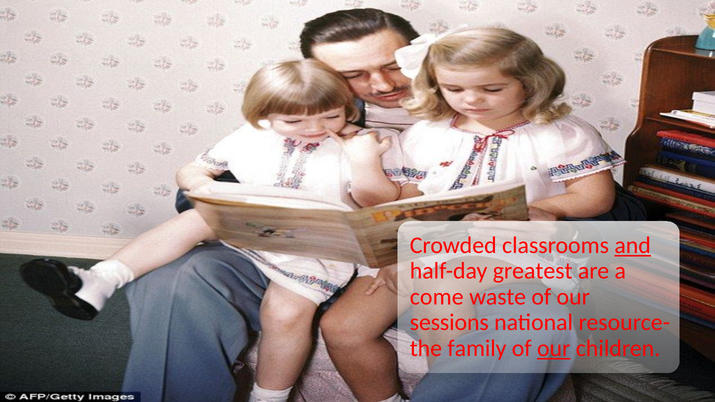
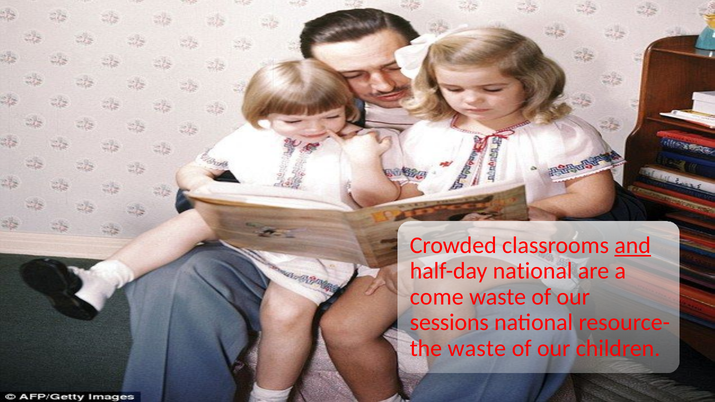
half-day greatest: greatest -> national
family at (477, 348): family -> waste
our at (554, 348) underline: present -> none
